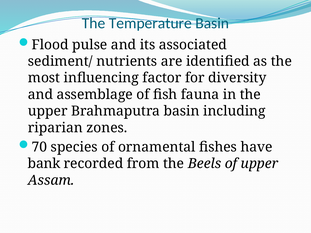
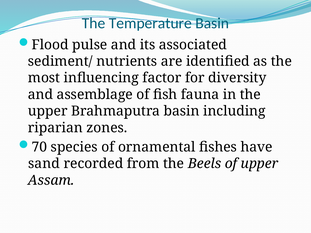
bank: bank -> sand
